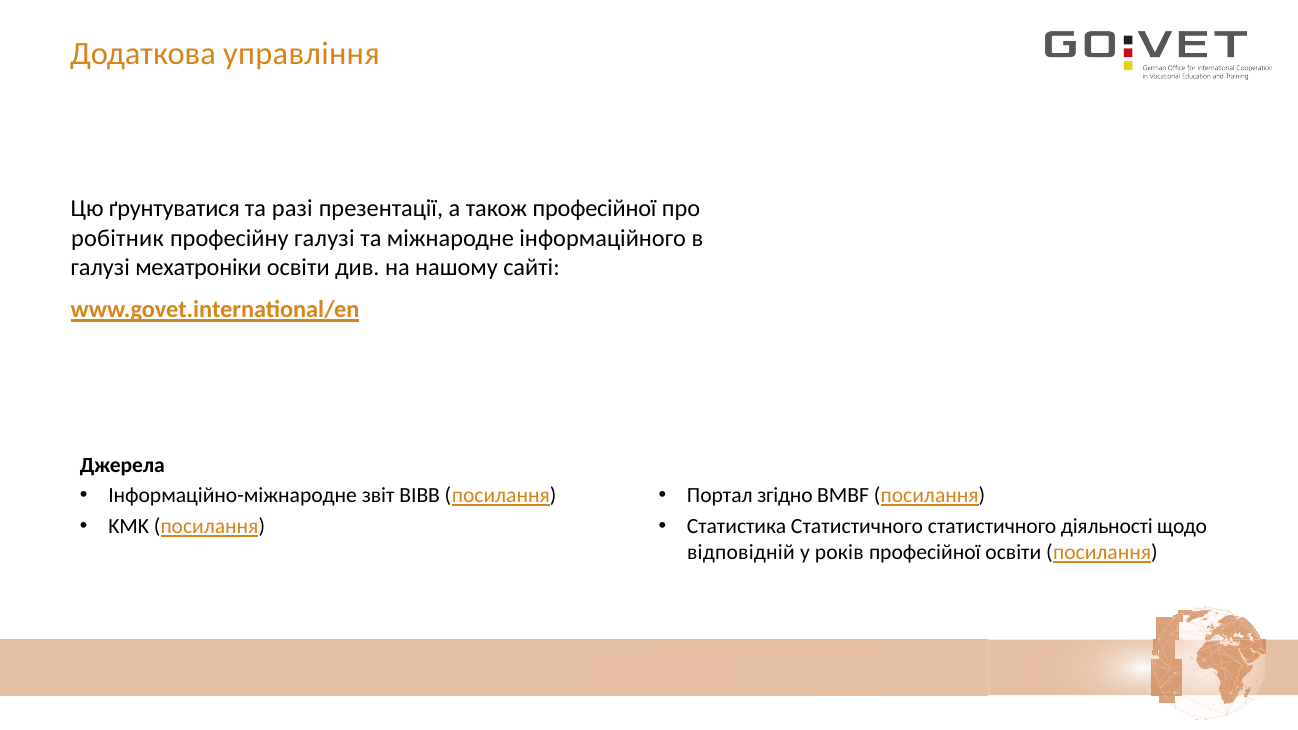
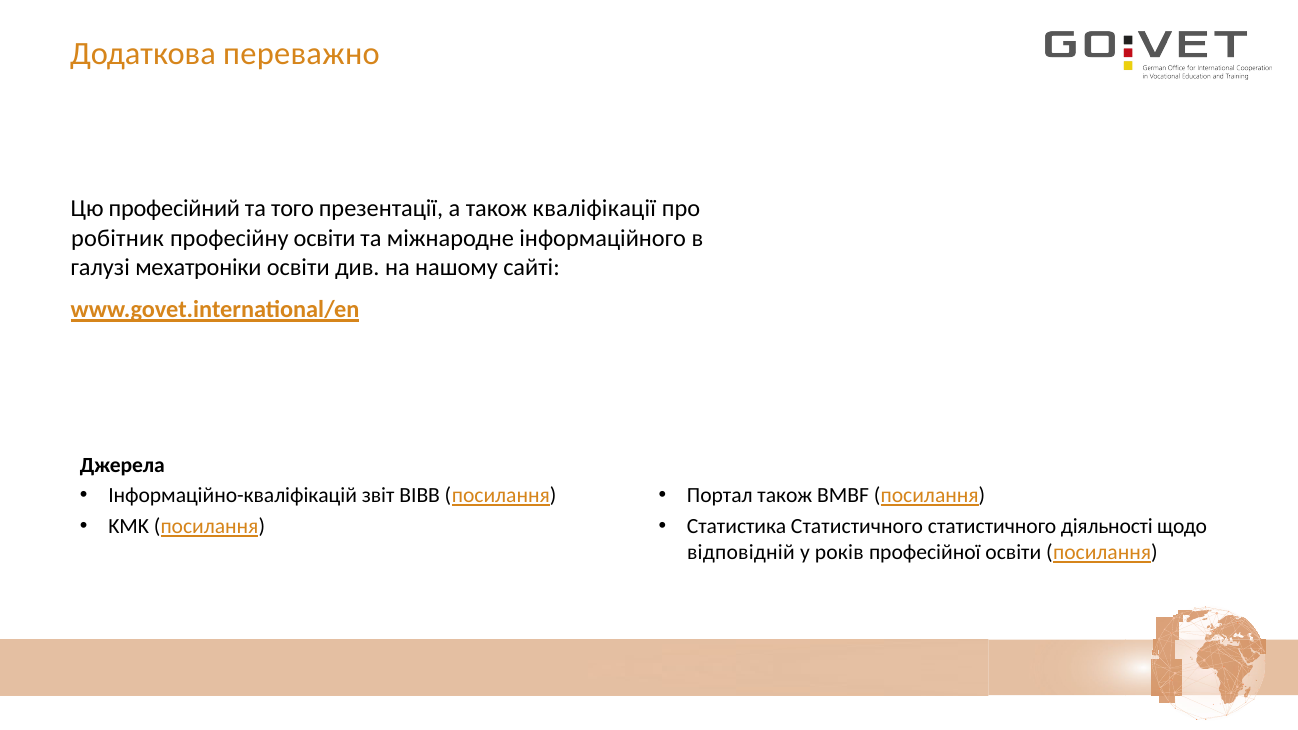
управління: управління -> переважно
ґрунтуватися: ґрунтуватися -> професійний
разі: разі -> того
також професійної: професійної -> кваліфікації
професійну галузі: галузі -> освіти
Інформаційно-міжнародне: Інформаційно-міжнародне -> Інформаційно-кваліфікацій
Портал згідно: згідно -> також
